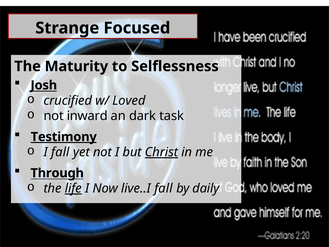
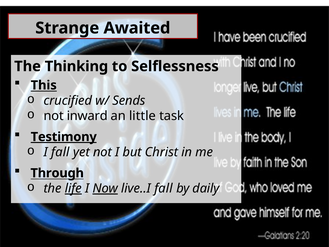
Focused: Focused -> Awaited
Maturity: Maturity -> Thinking
Josh: Josh -> This
Loved: Loved -> Sends
dark: dark -> little
Christ underline: present -> none
Now underline: none -> present
